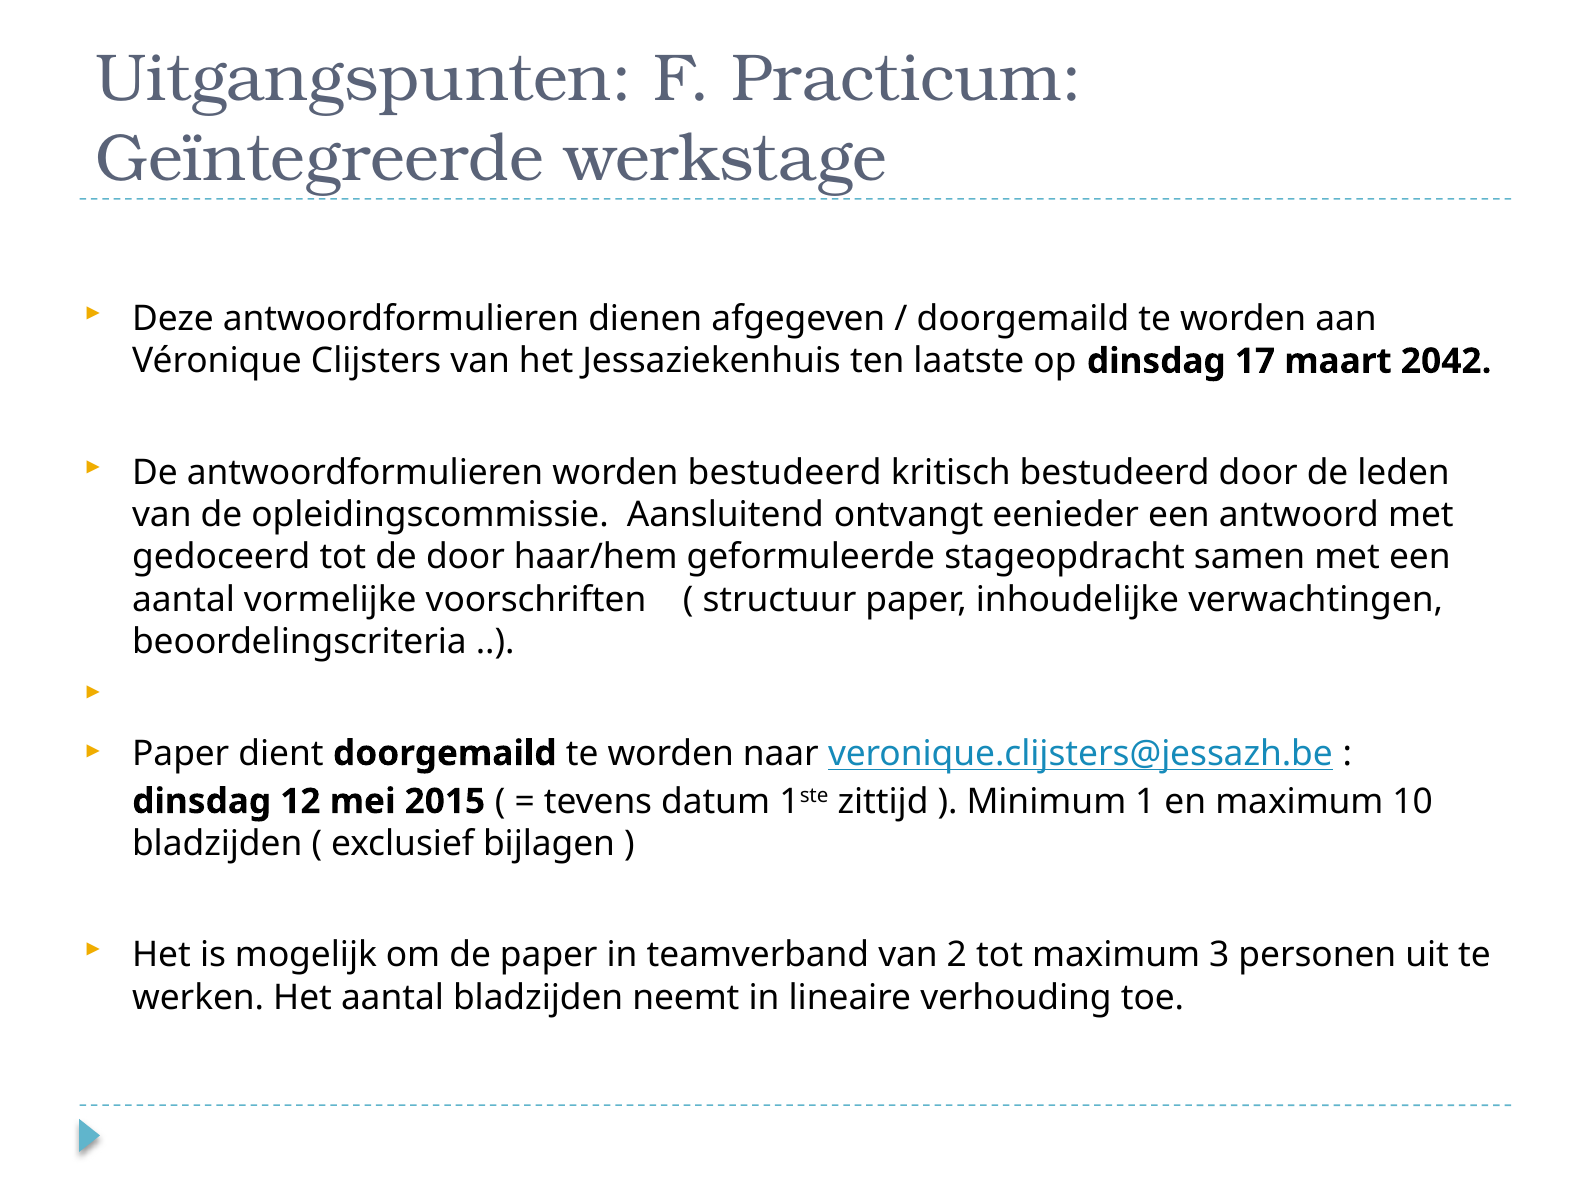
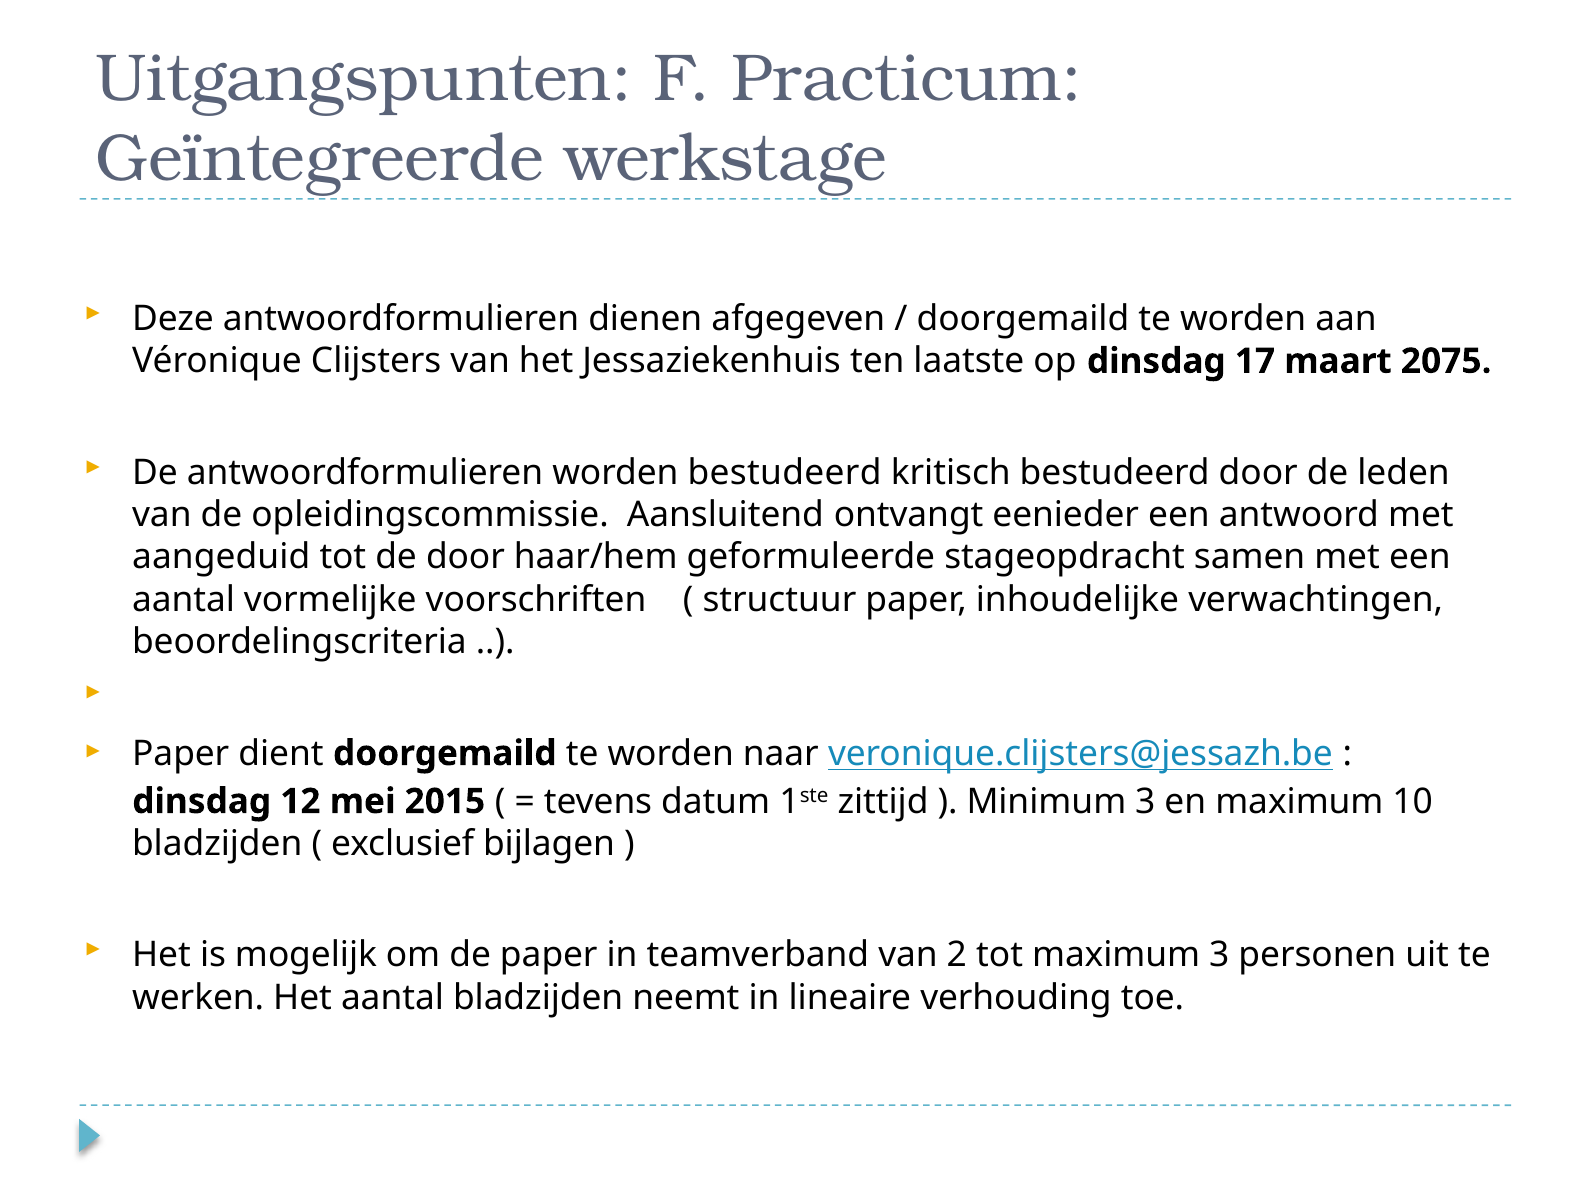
2042: 2042 -> 2075
gedoceerd: gedoceerd -> aangeduid
Minimum 1: 1 -> 3
